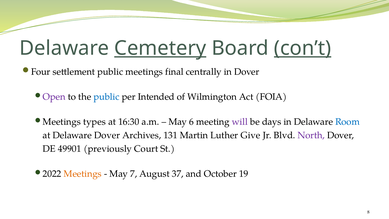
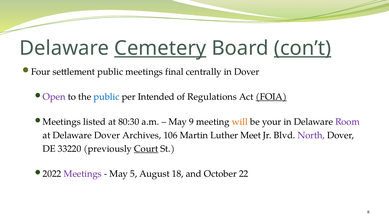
Wilmington: Wilmington -> Regulations
FOIA underline: none -> present
types: types -> listed
16:30: 16:30 -> 80:30
6: 6 -> 9
will colour: purple -> orange
days: days -> your
Room colour: blue -> purple
131: 131 -> 106
Give: Give -> Meet
49901: 49901 -> 33220
Court underline: none -> present
Meetings at (83, 174) colour: orange -> purple
7: 7 -> 5
37: 37 -> 18
19: 19 -> 22
